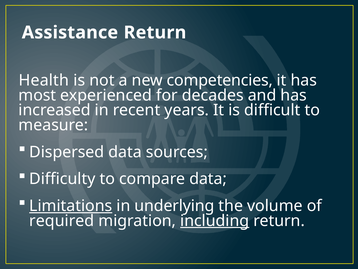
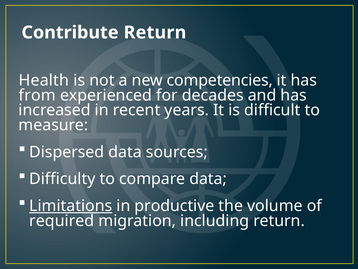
Assistance: Assistance -> Contribute
most: most -> from
underlying: underlying -> productive
including underline: present -> none
